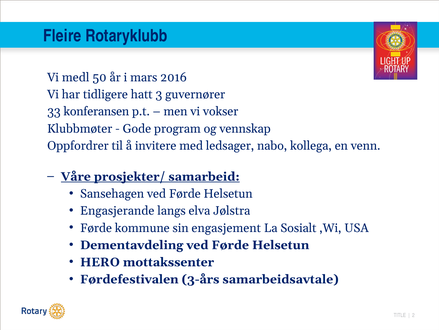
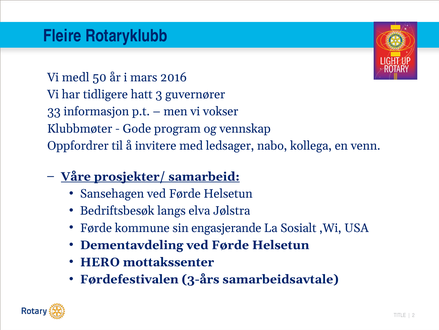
konferansen: konferansen -> informasjon
Engasjerande: Engasjerande -> Bedriftsbesøk
engasjement: engasjement -> engasjerande
